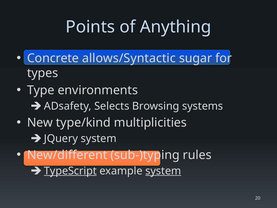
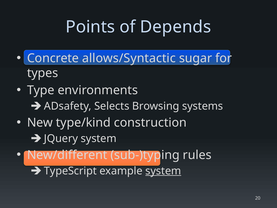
Anything: Anything -> Depends
multiplicities: multiplicities -> construction
TypeScript underline: present -> none
